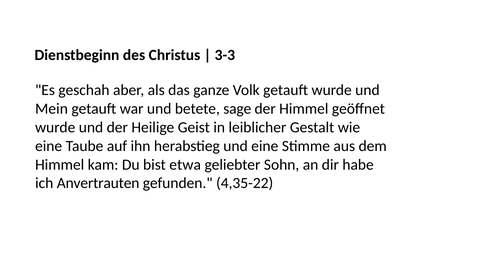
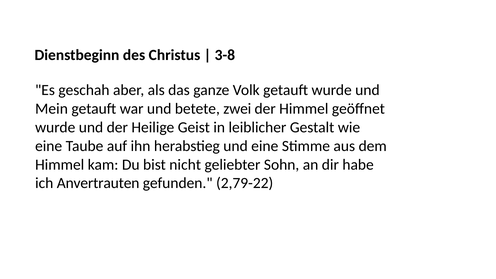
3-3: 3-3 -> 3-8
sage: sage -> zwei
etwa: etwa -> nicht
4,35-22: 4,35-22 -> 2,79-22
